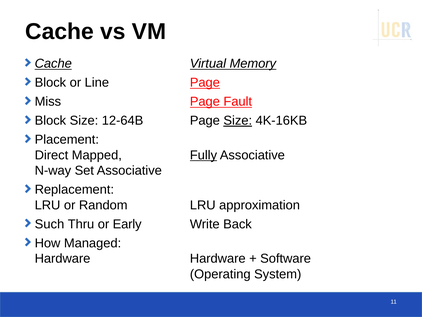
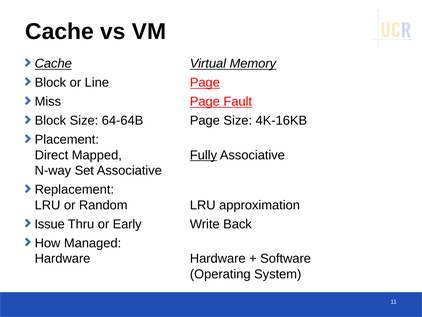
12-64B: 12-64B -> 64-64B
Size at (238, 120) underline: present -> none
Such: Such -> Issue
